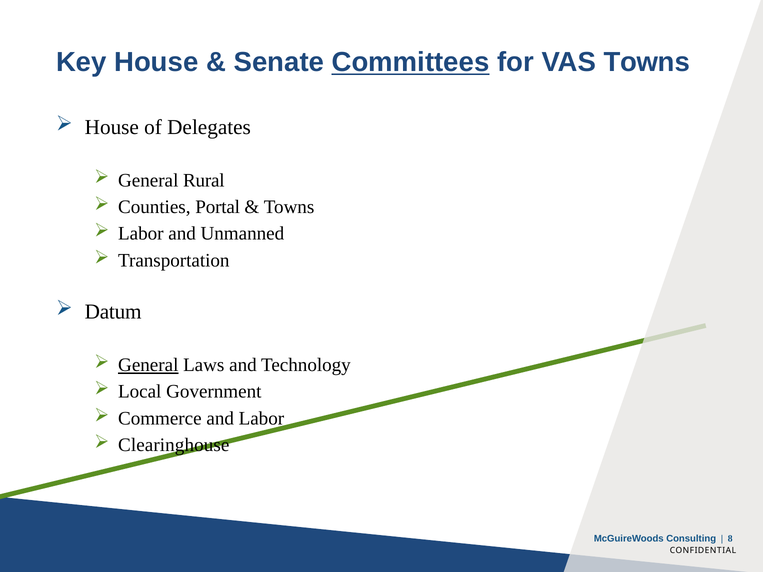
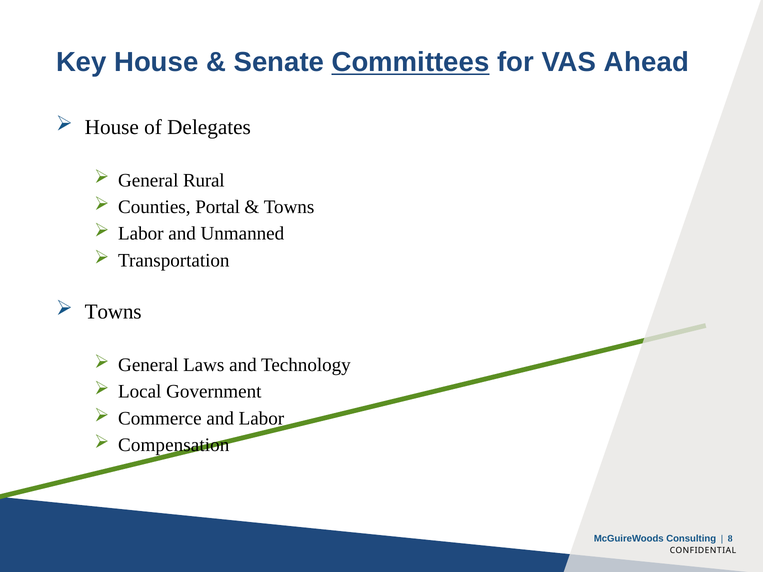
VAS Towns: Towns -> Ahead
Datum at (113, 312): Datum -> Towns
General at (148, 365) underline: present -> none
Clearinghouse: Clearinghouse -> Compensation
